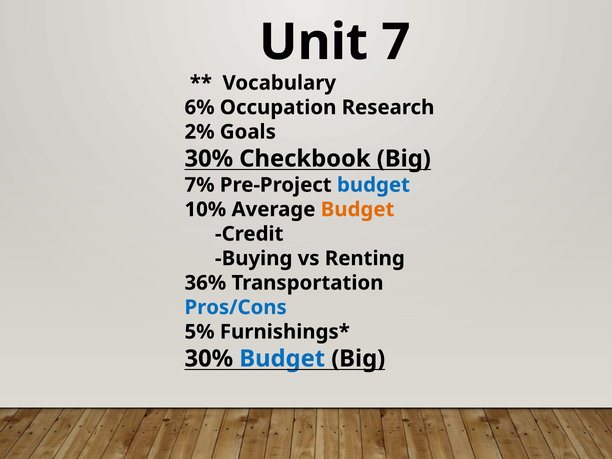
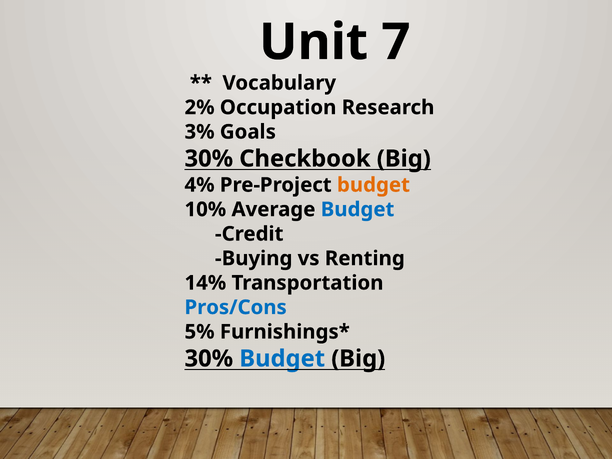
6%: 6% -> 2%
2%: 2% -> 3%
7%: 7% -> 4%
budget at (373, 185) colour: blue -> orange
Budget at (358, 209) colour: orange -> blue
36%: 36% -> 14%
